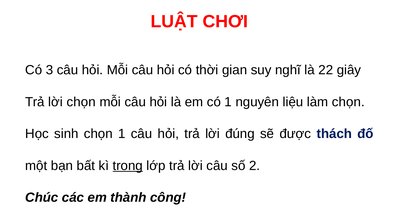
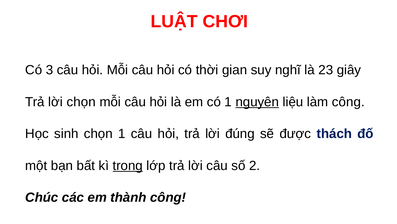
22: 22 -> 23
nguyên underline: none -> present
làm chọn: chọn -> công
